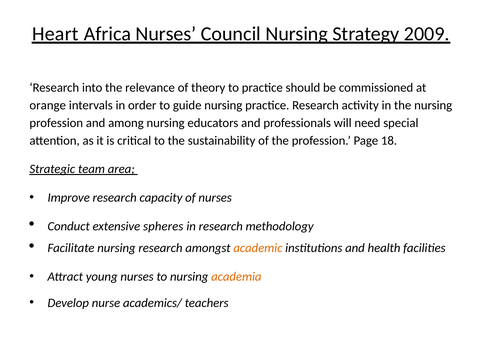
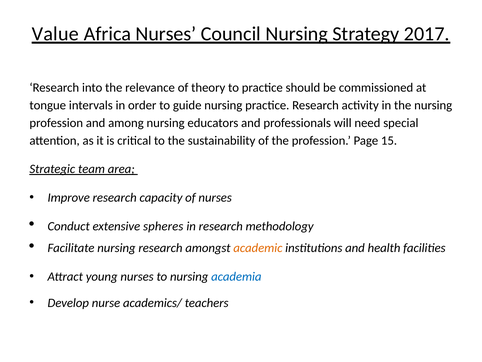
Heart: Heart -> Value
2009: 2009 -> 2017
orange: orange -> tongue
18: 18 -> 15
academia colour: orange -> blue
